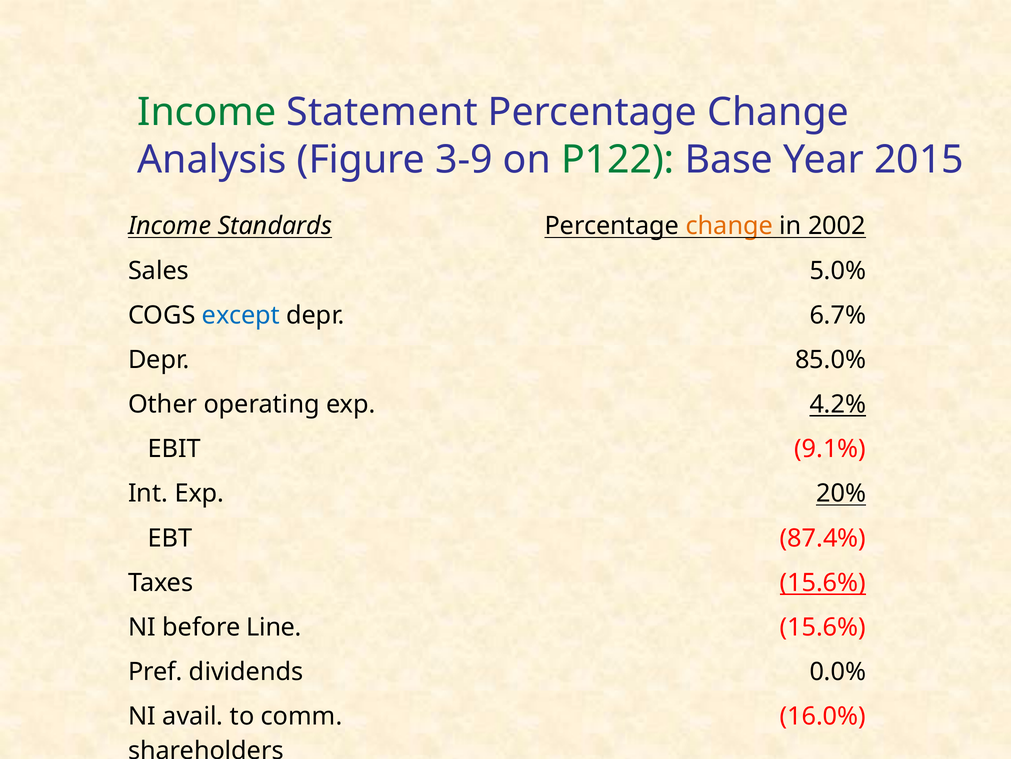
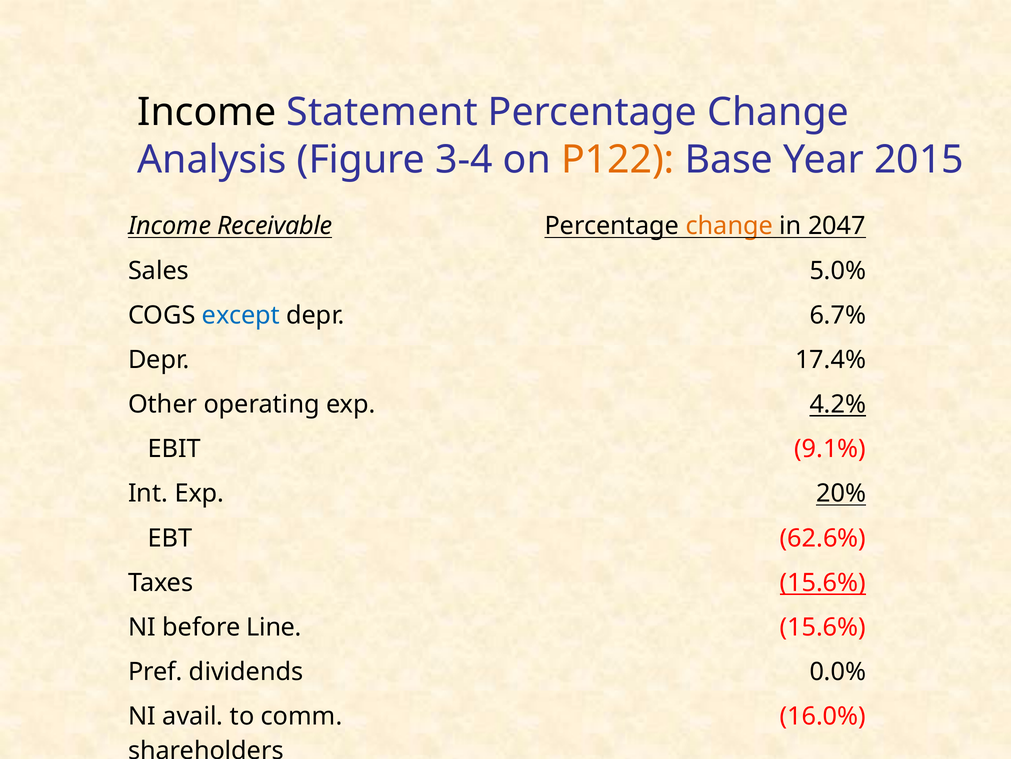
Income at (207, 112) colour: green -> black
3-9: 3-9 -> 3-4
P122 colour: green -> orange
Standards: Standards -> Receivable
2002: 2002 -> 2047
85.0%: 85.0% -> 17.4%
87.4%: 87.4% -> 62.6%
